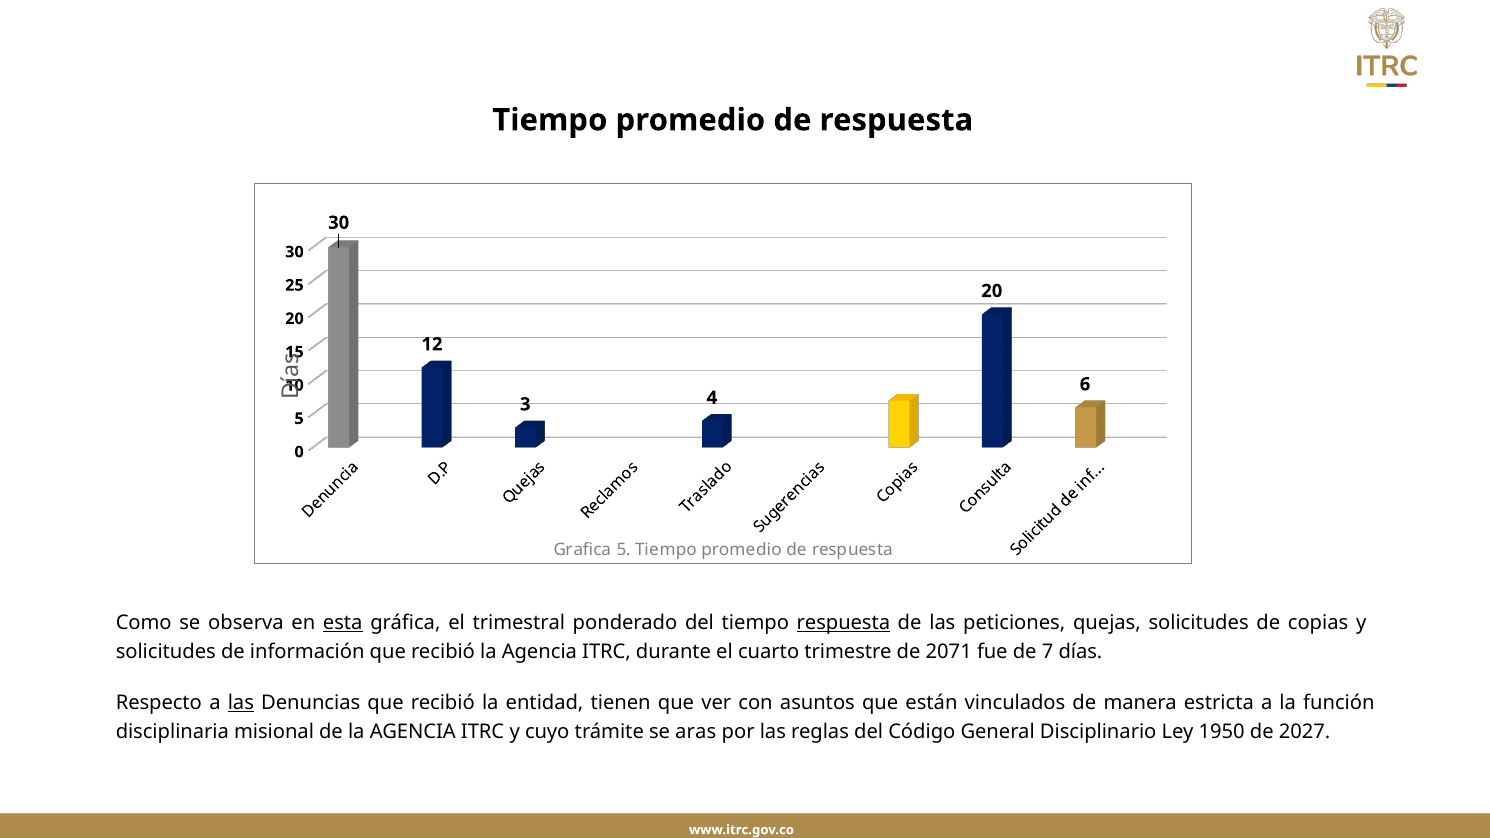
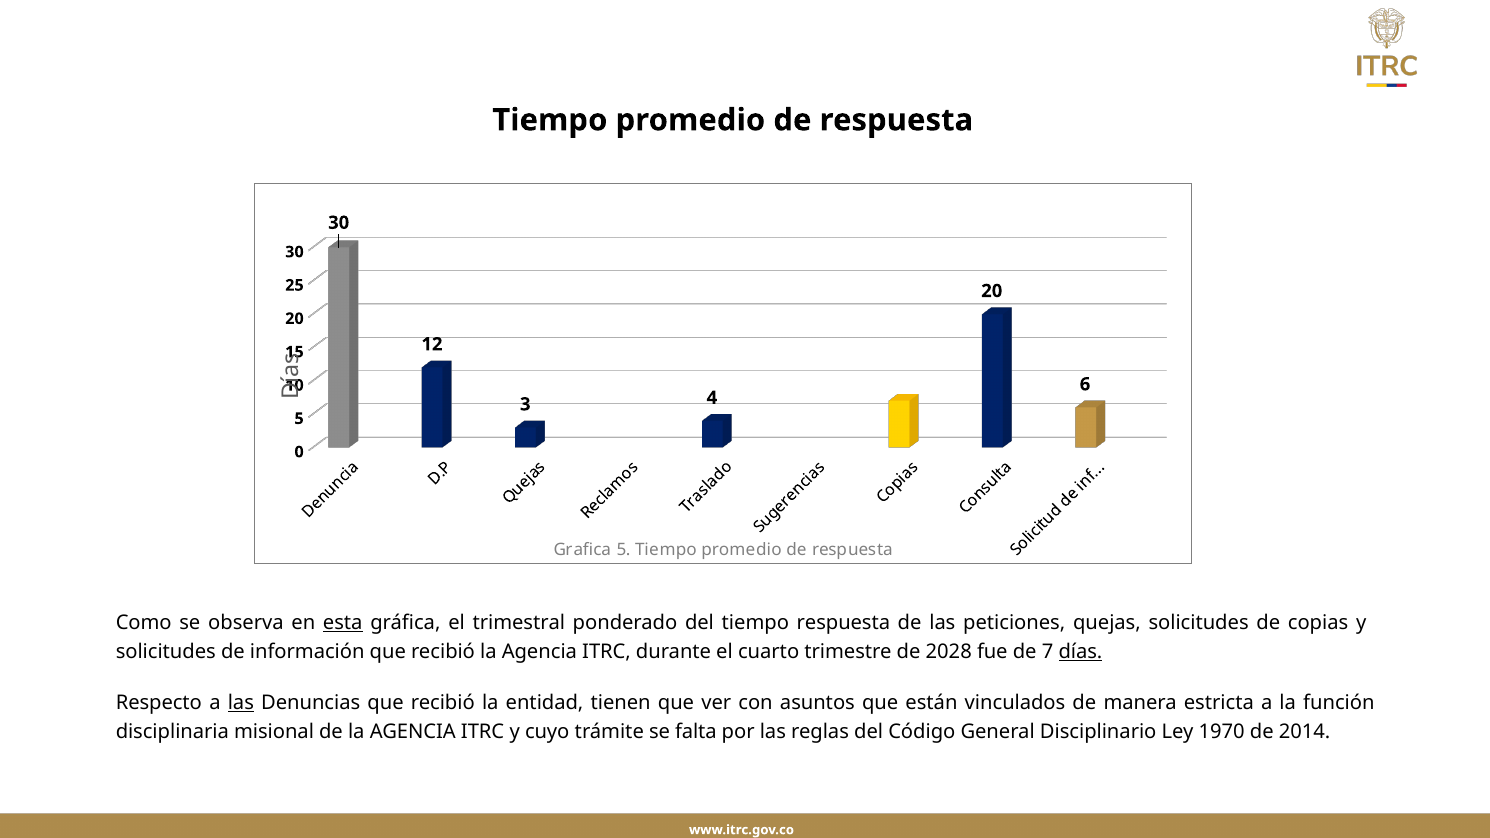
respuesta at (843, 623) underline: present -> none
2071: 2071 -> 2028
días underline: none -> present
aras: aras -> falta
1950: 1950 -> 1970
2027: 2027 -> 2014
